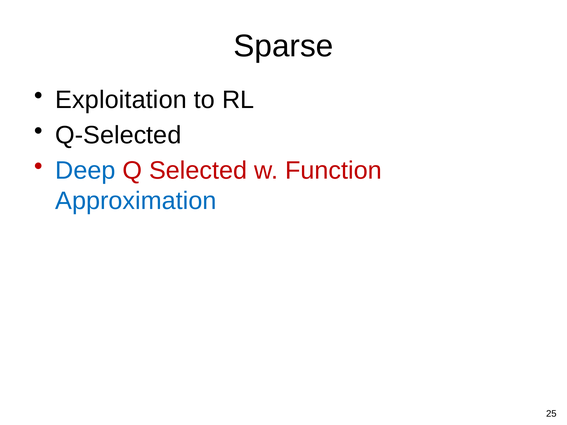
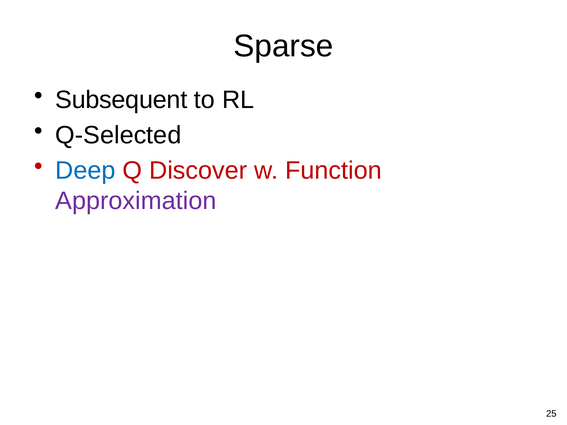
Exploitation: Exploitation -> Subsequent
Selected: Selected -> Discover
Approximation colour: blue -> purple
